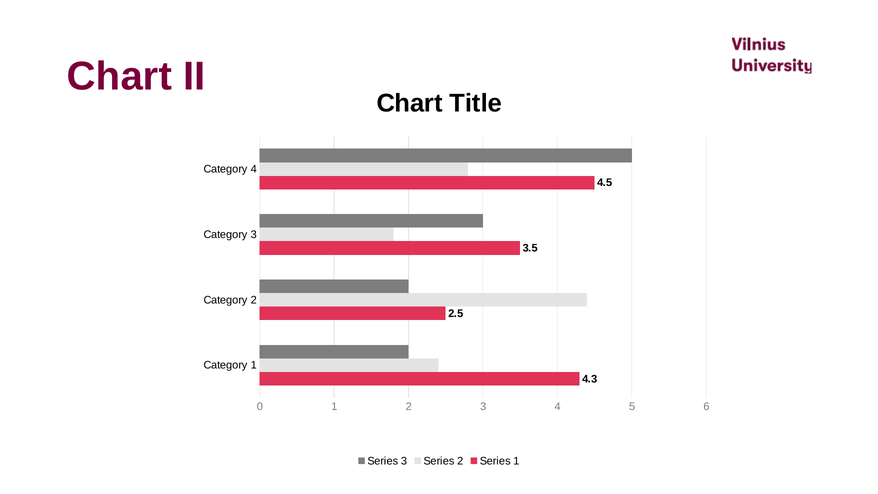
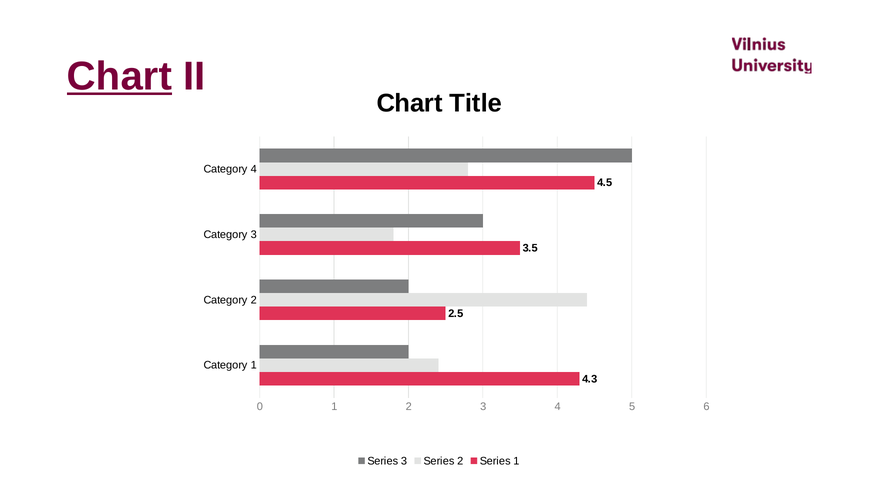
Chart at (119, 76) underline: none -> present
